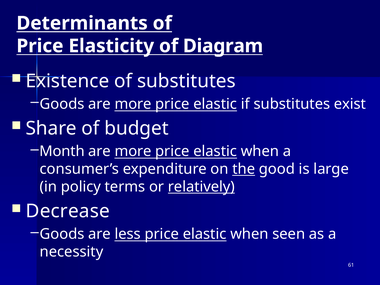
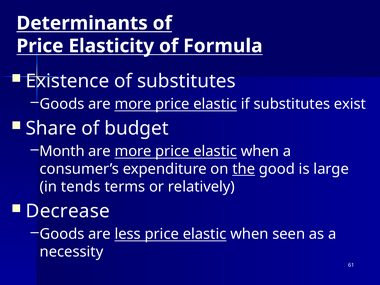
Diagram: Diagram -> Formula
policy: policy -> tends
relatively underline: present -> none
